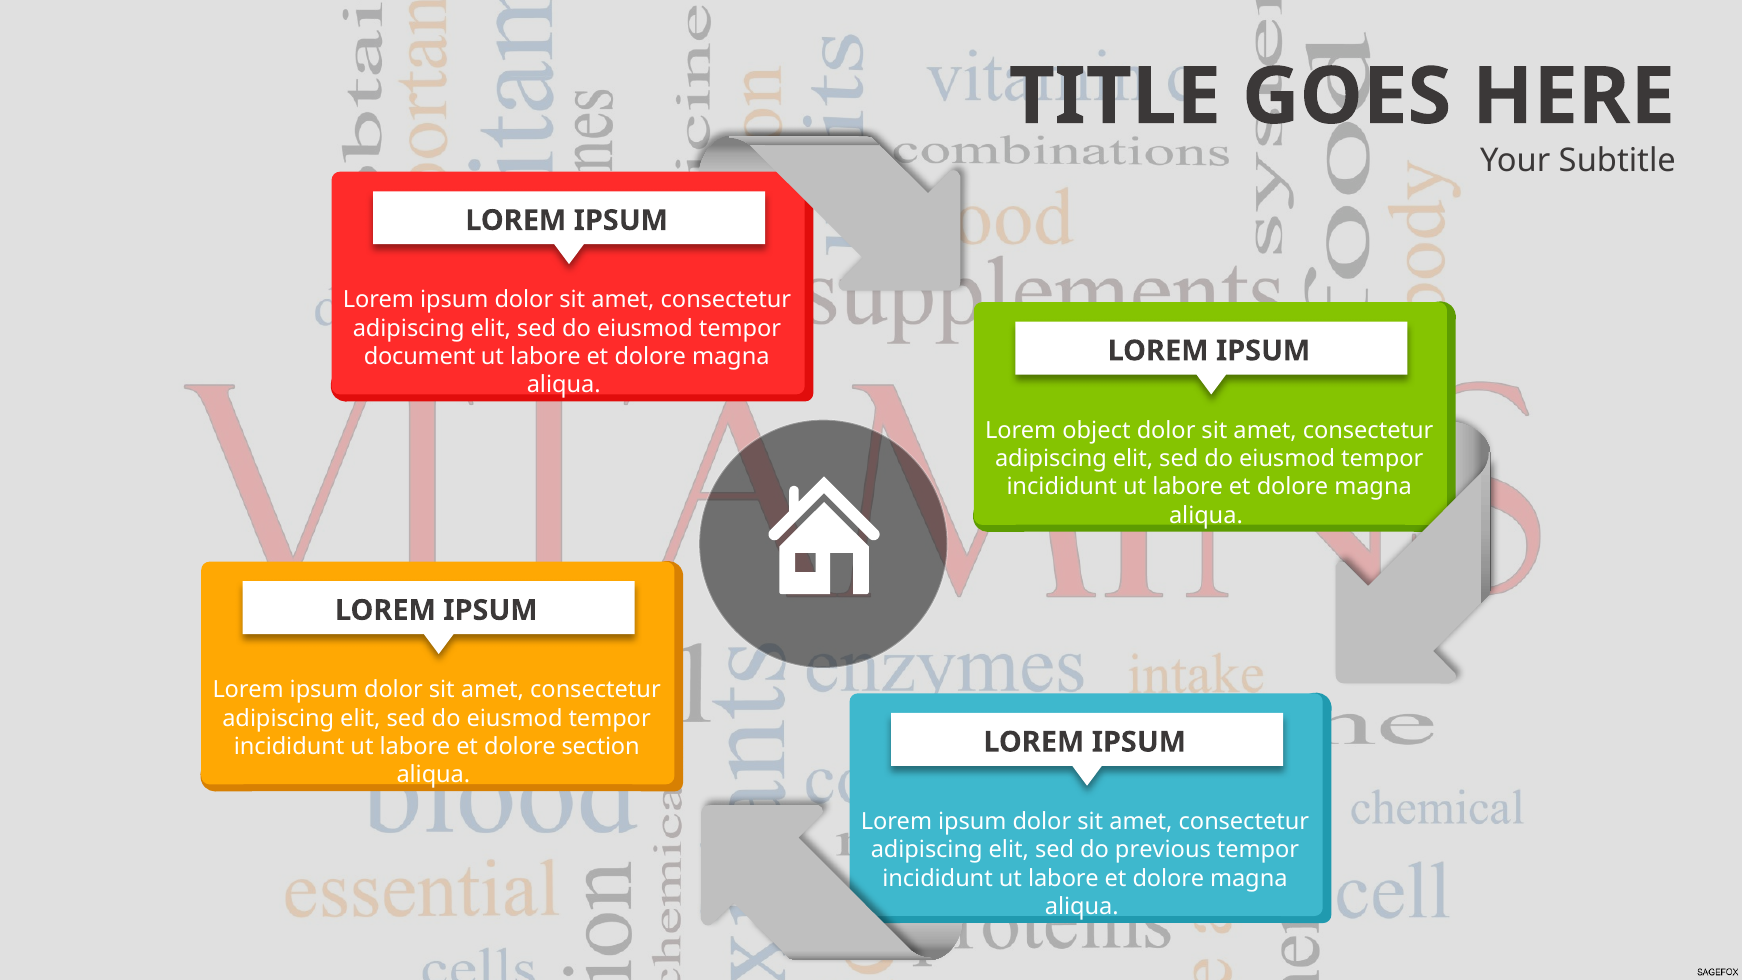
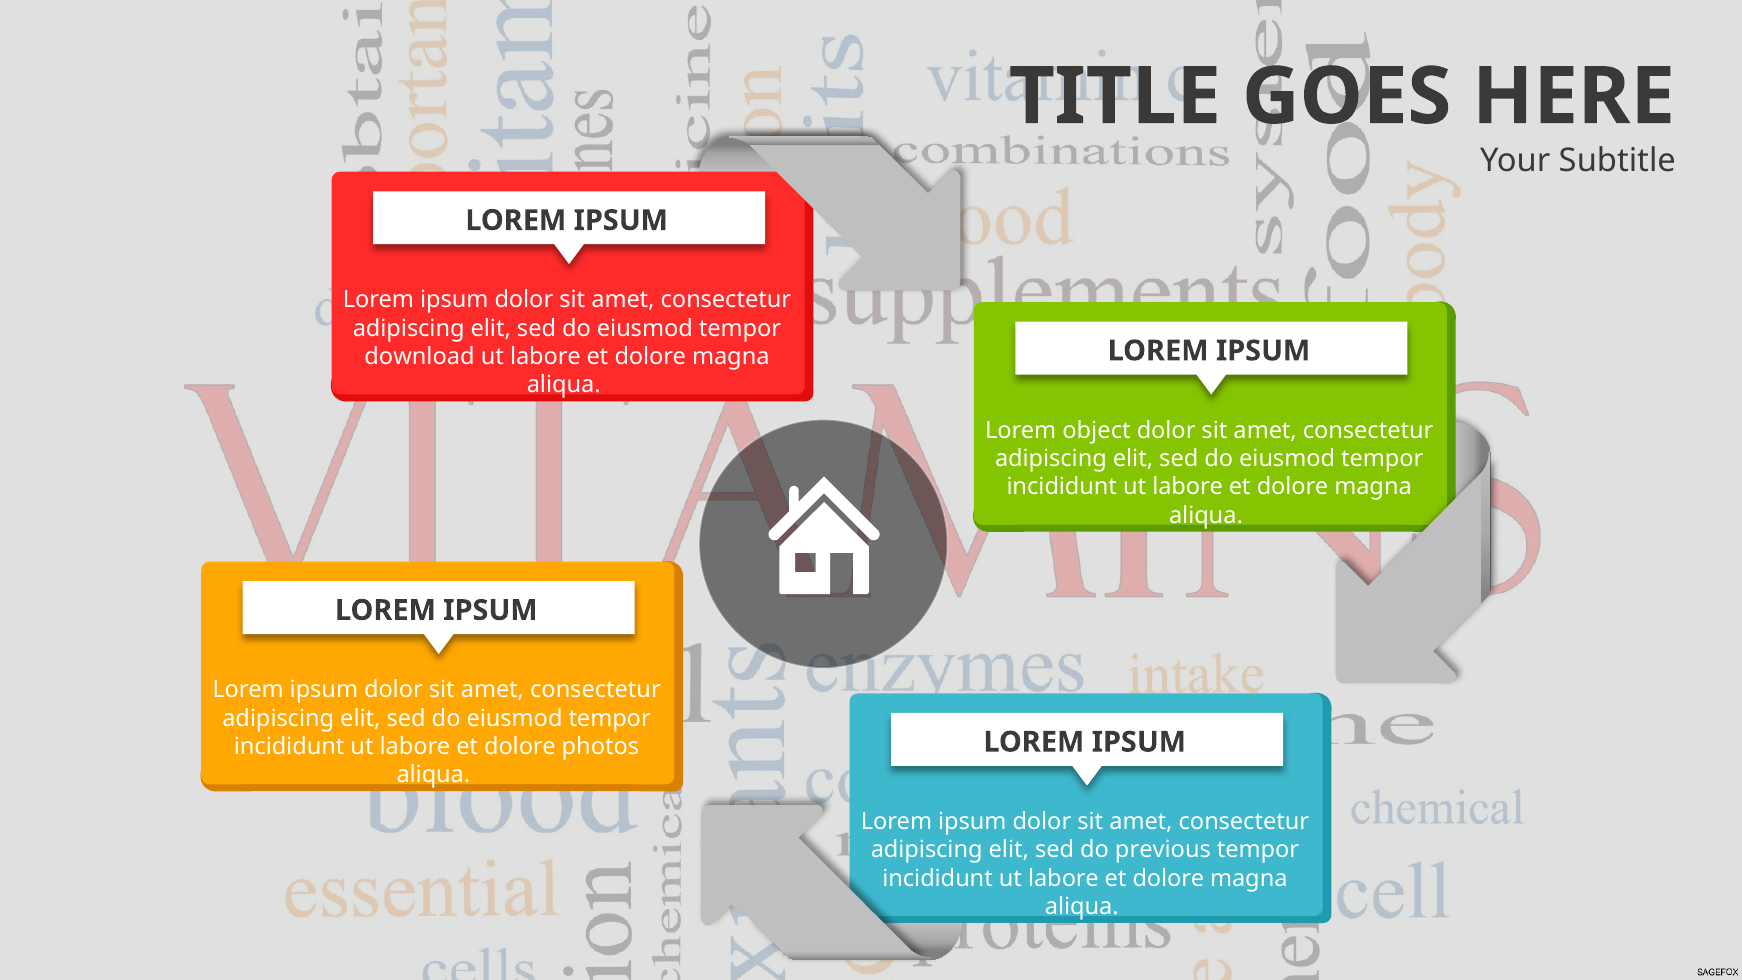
document: document -> download
section: section -> photos
